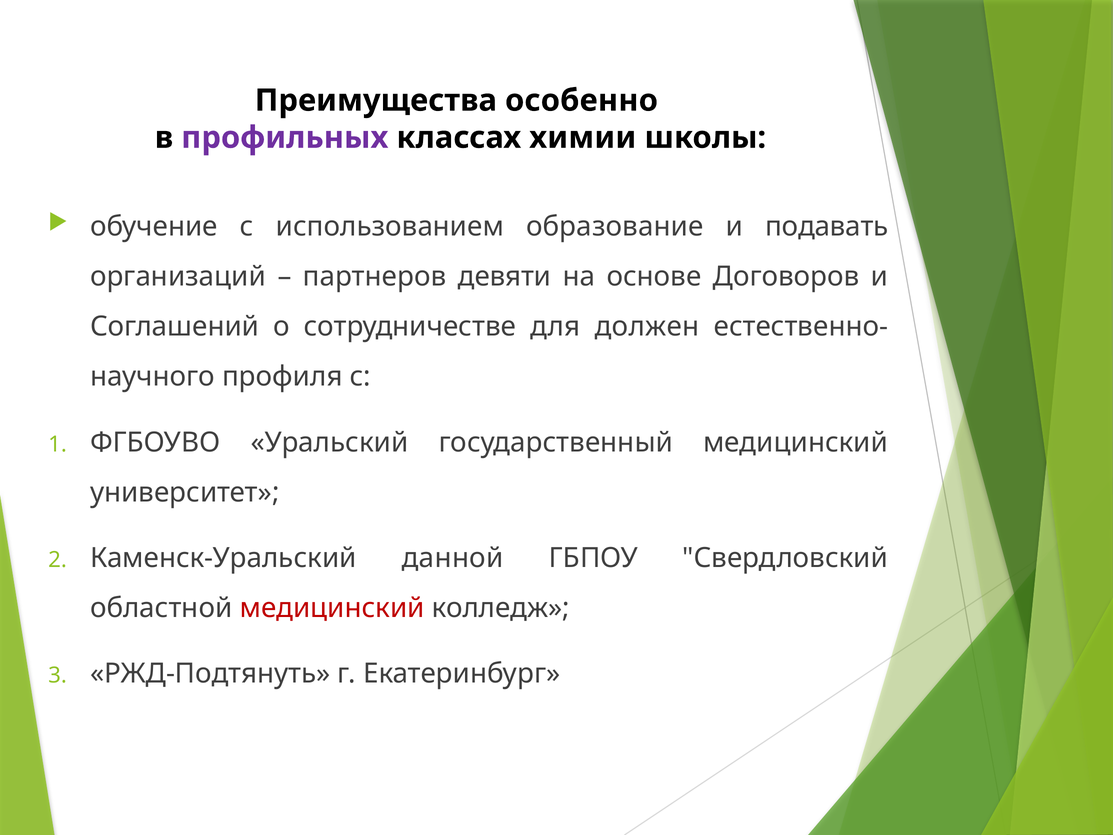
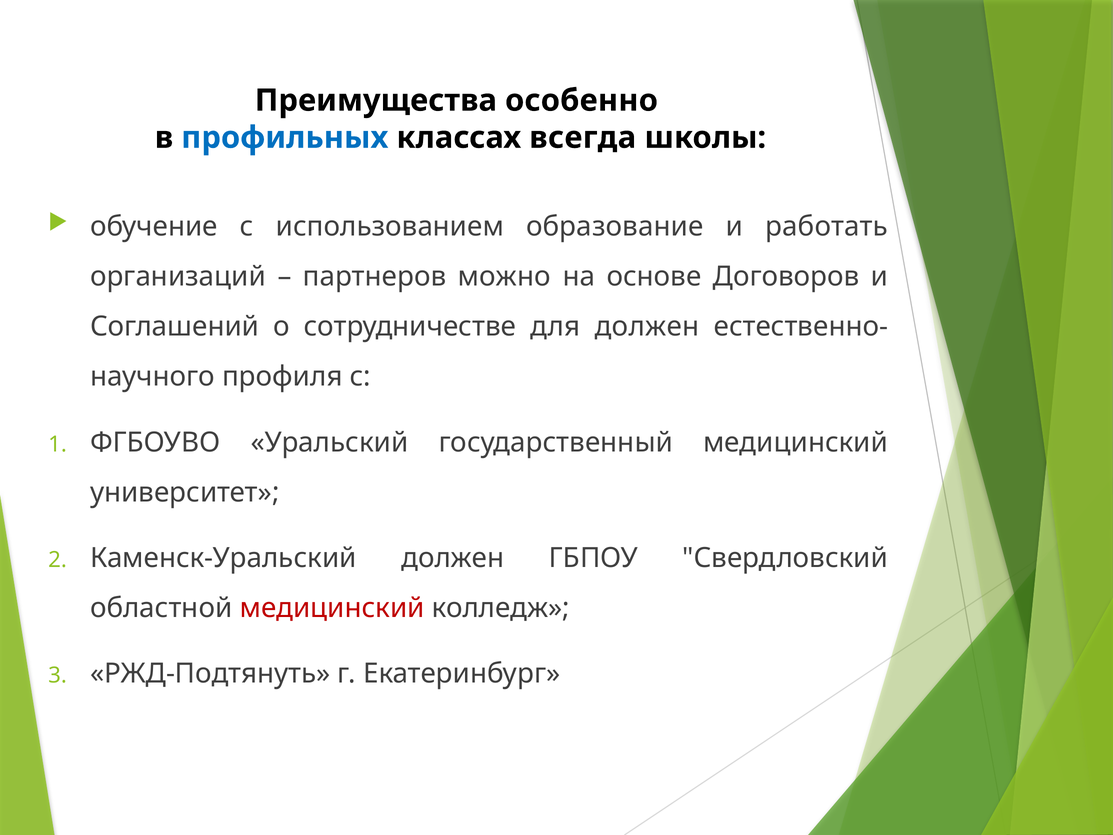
профильных colour: purple -> blue
химии: химии -> всегда
подавать: подавать -> работать
девяти: девяти -> можно
Каменск-Уральский данной: данной -> должен
